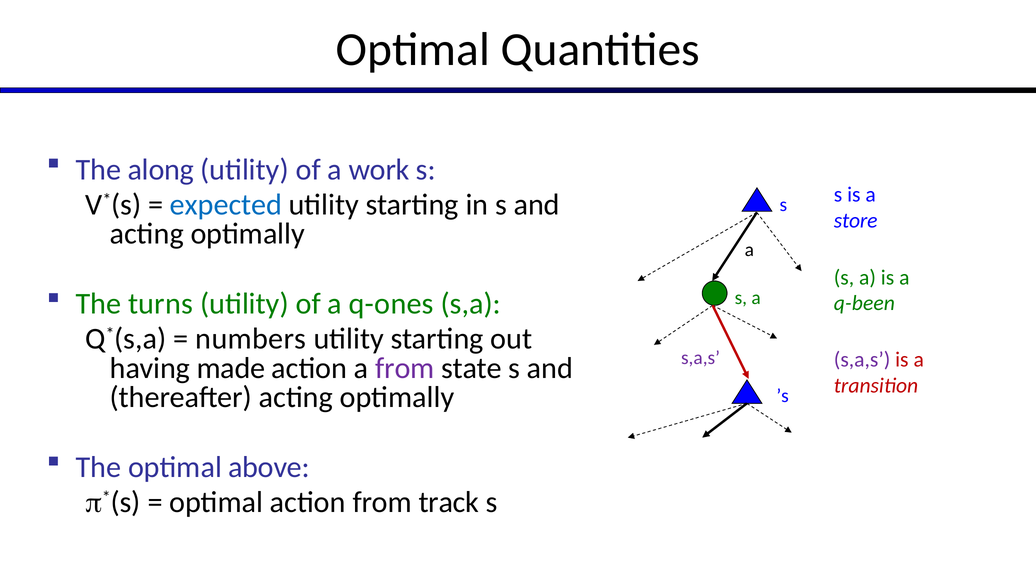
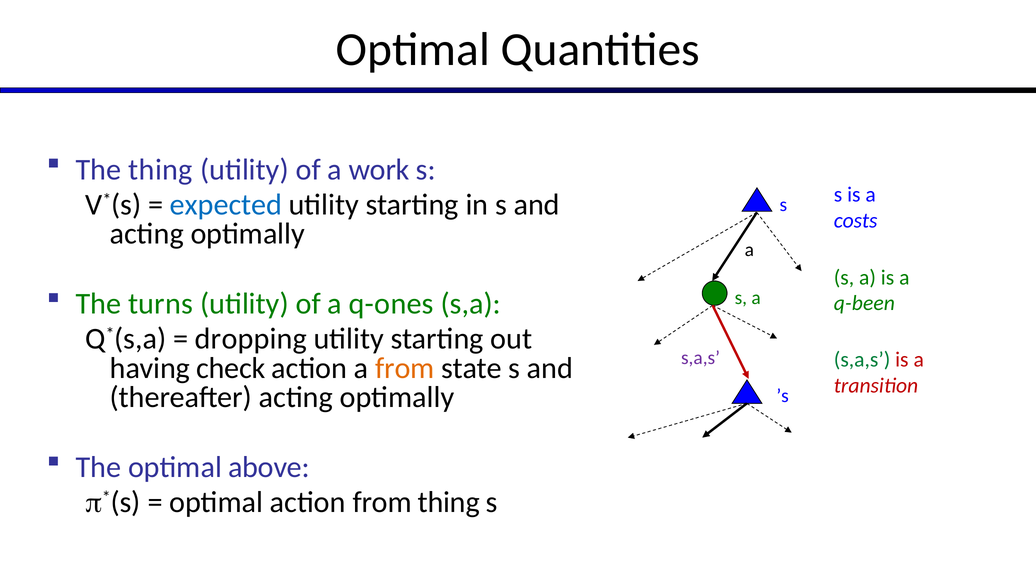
The along: along -> thing
store: store -> costs
numbers: numbers -> dropping
s,a,s at (862, 360) colour: purple -> green
made: made -> check
from at (405, 368) colour: purple -> orange
from track: track -> thing
